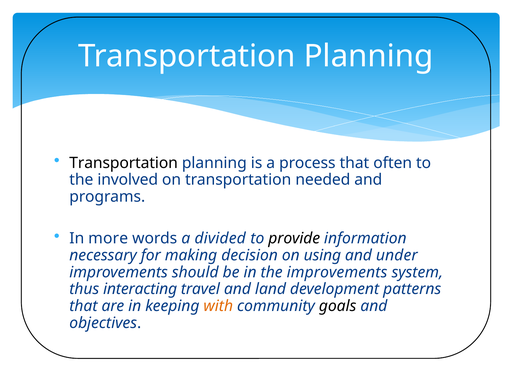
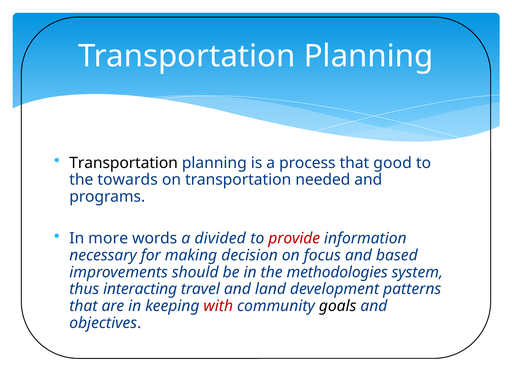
often: often -> good
involved: involved -> towards
provide colour: black -> red
using: using -> focus
under: under -> based
the improvements: improvements -> methodologies
with colour: orange -> red
